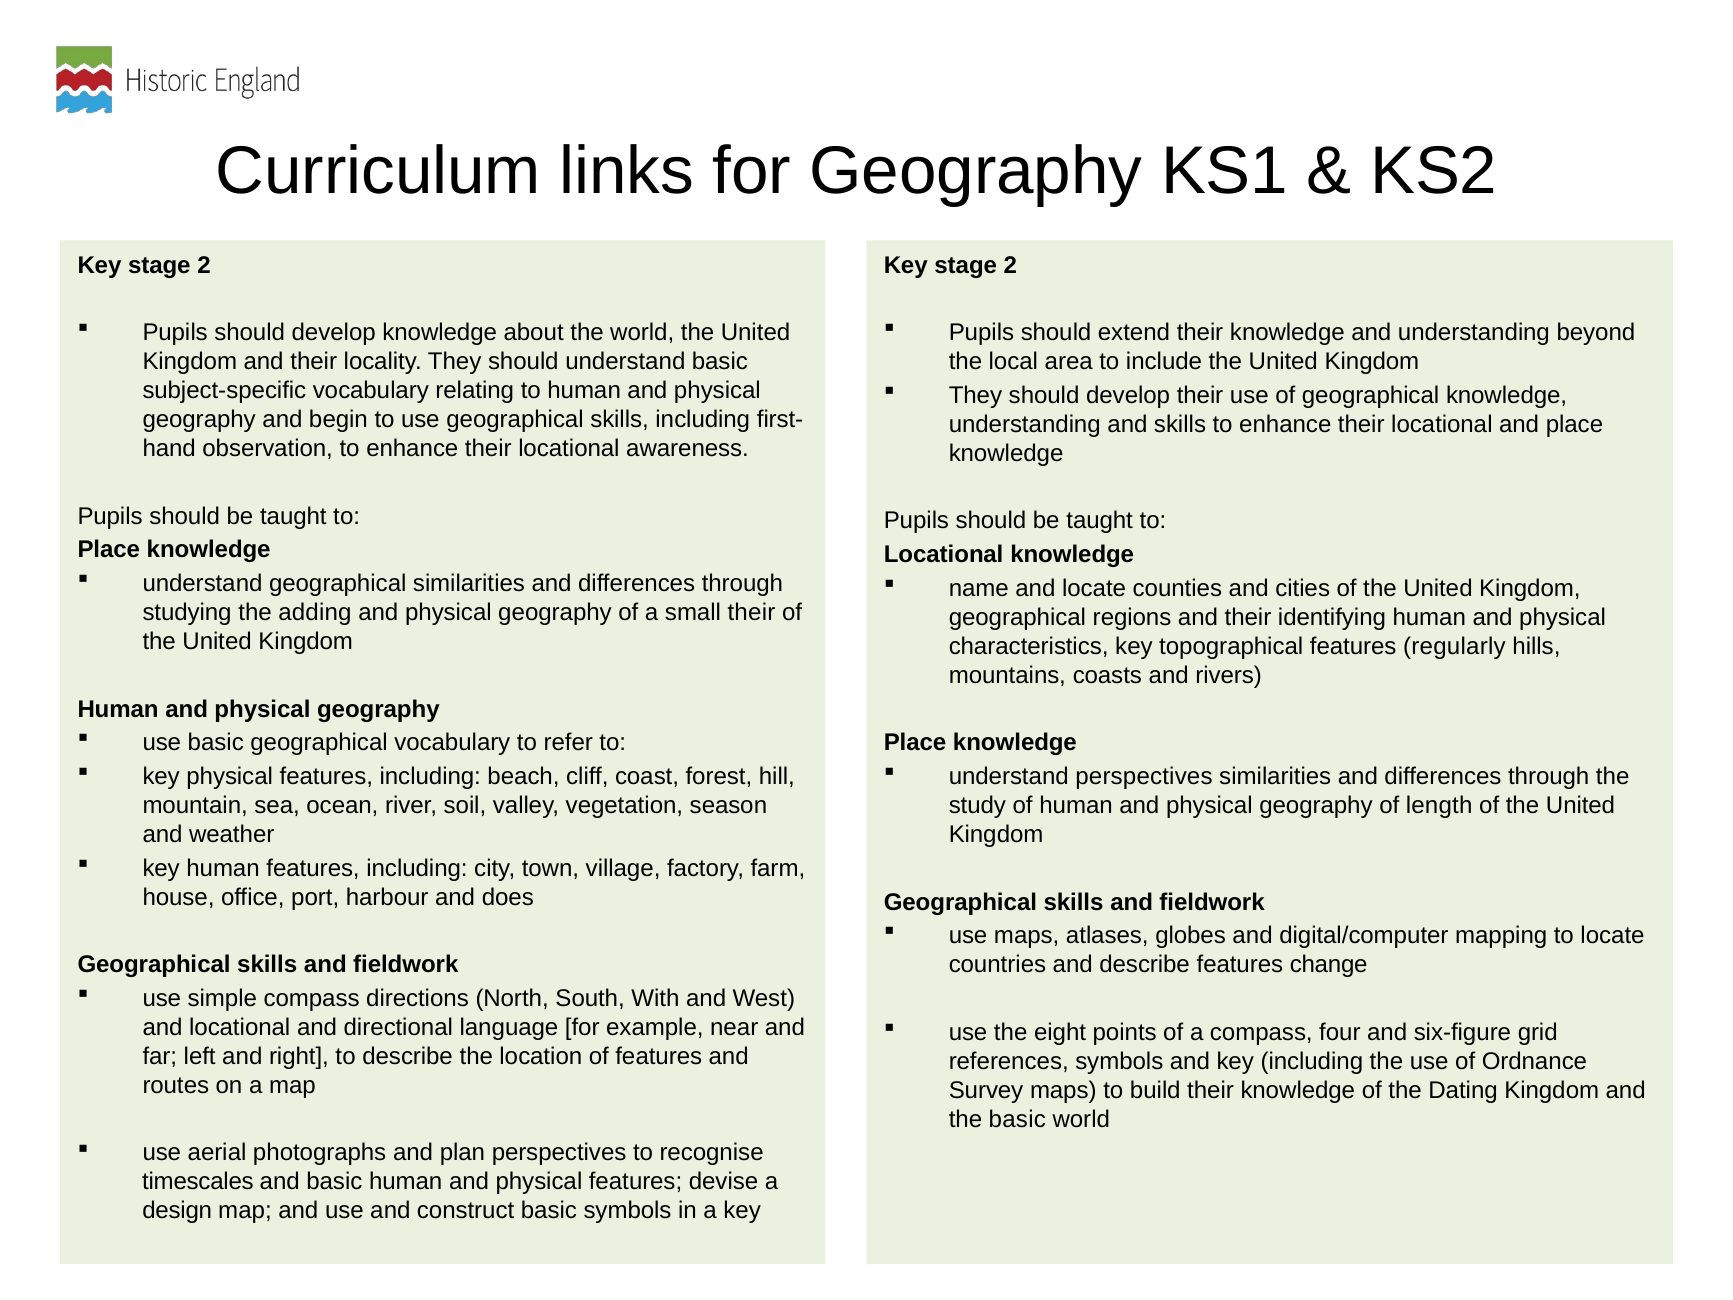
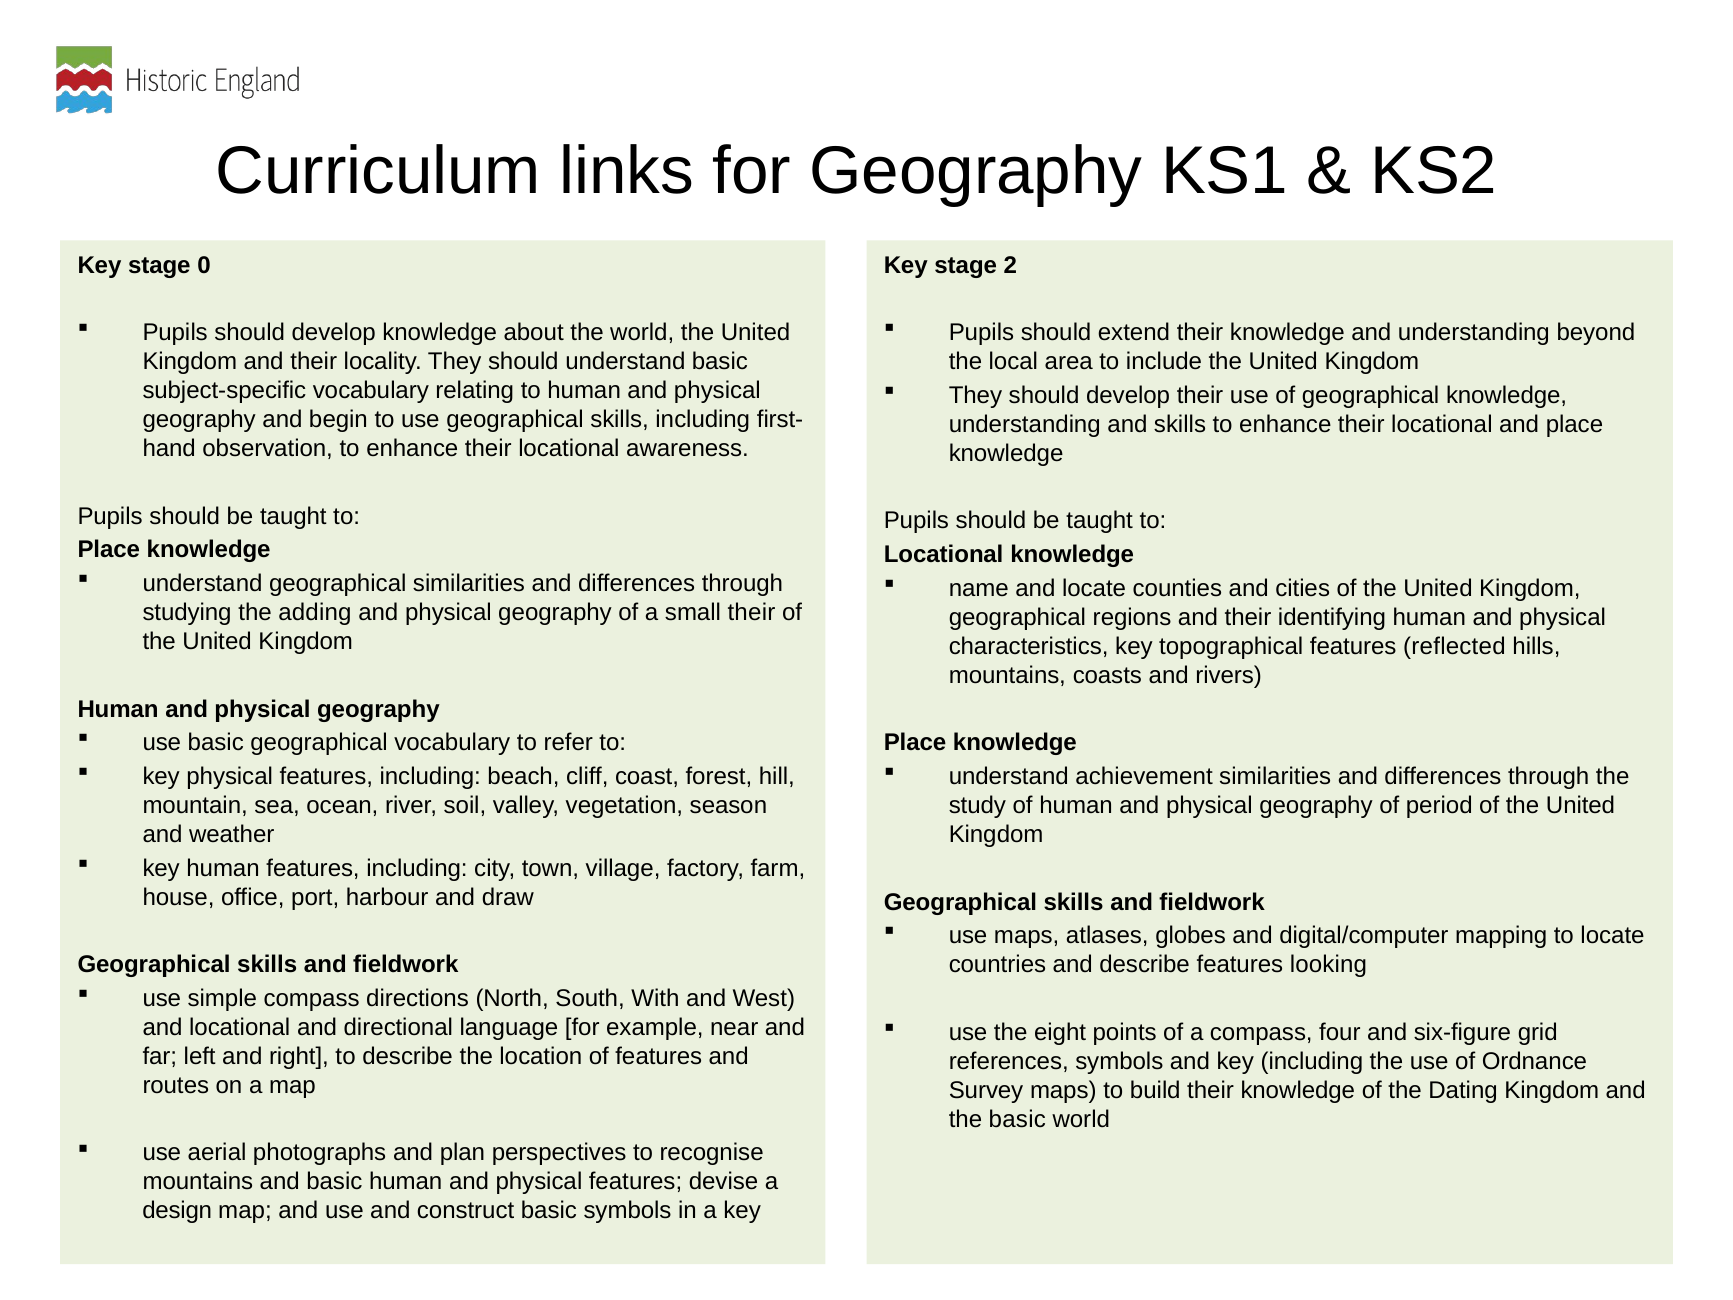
2 at (204, 265): 2 -> 0
regularly: regularly -> reflected
understand perspectives: perspectives -> achievement
length: length -> period
does: does -> draw
change: change -> looking
timescales at (198, 1182): timescales -> mountains
